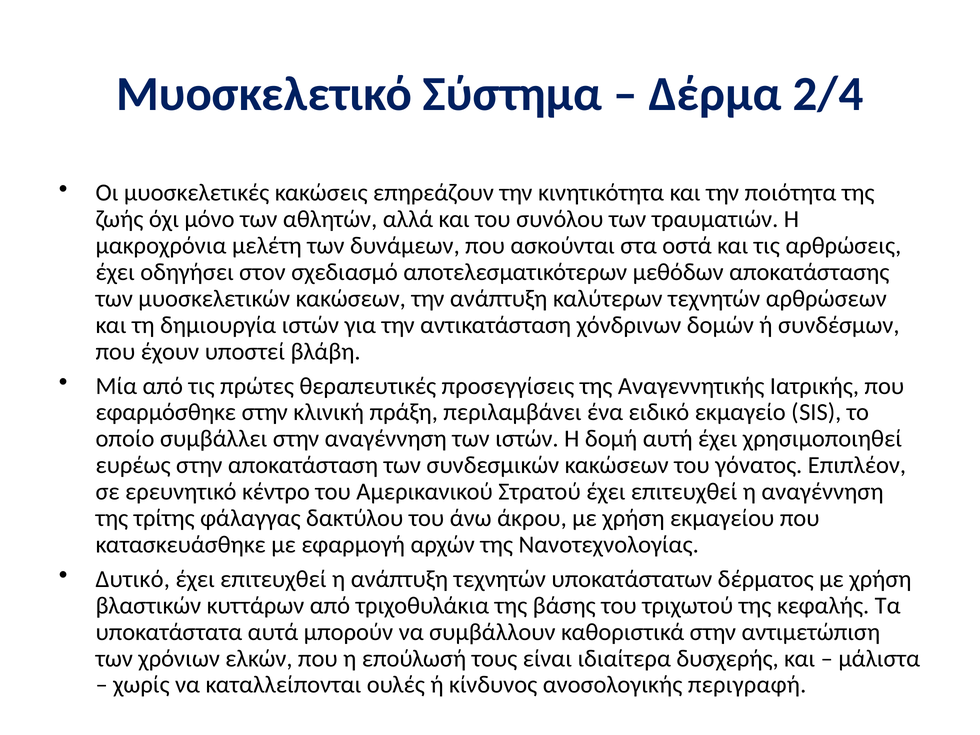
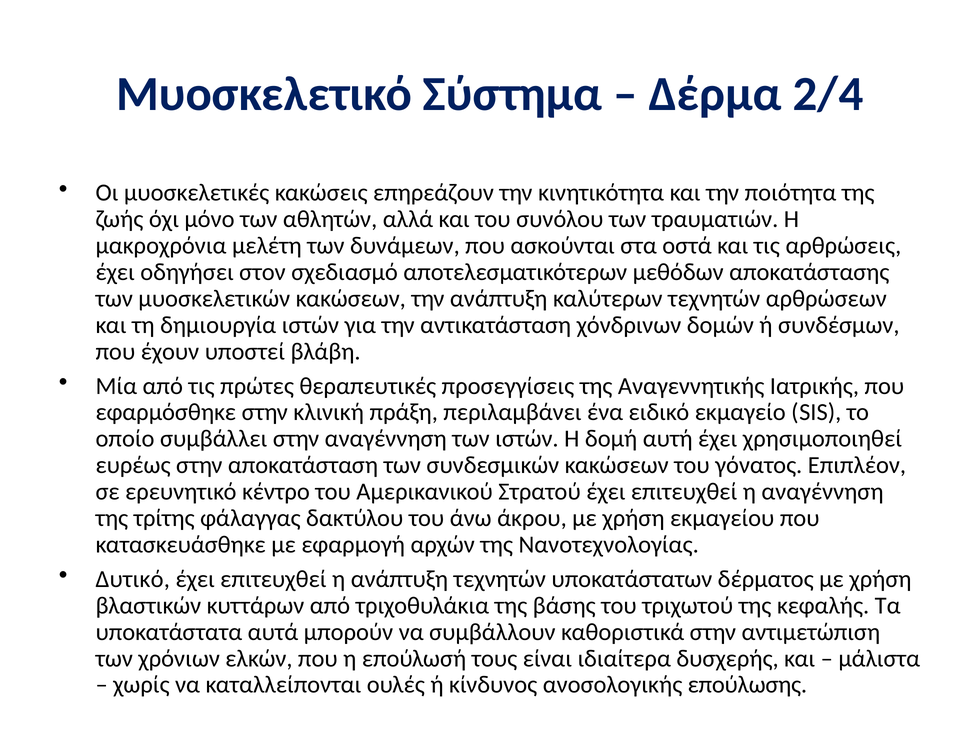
περιγραφή: περιγραφή -> επούλωσης
